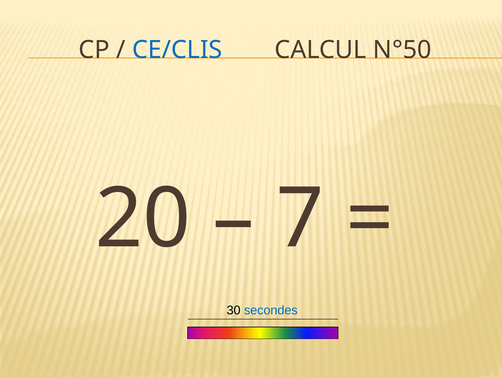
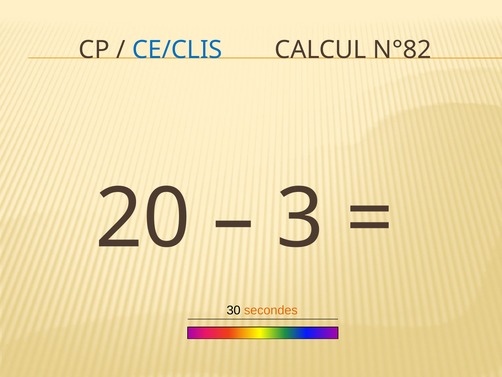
N°50: N°50 -> N°82
7: 7 -> 3
secondes colour: blue -> orange
